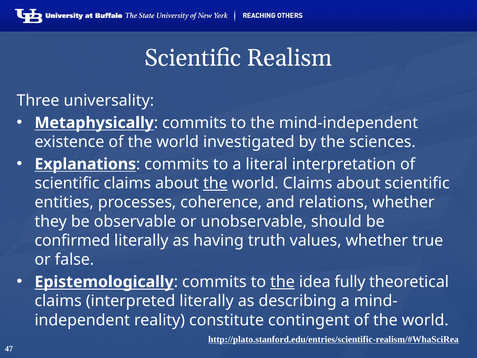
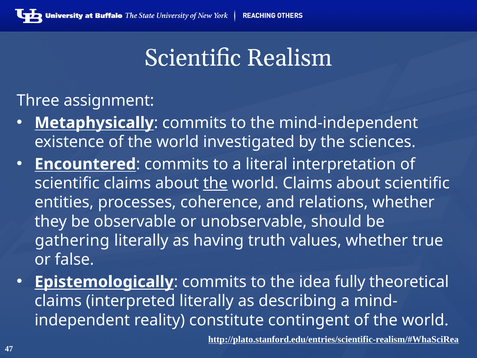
universality: universality -> assignment
Explanations: Explanations -> Encountered
confirmed: confirmed -> gathering
the at (283, 282) underline: present -> none
